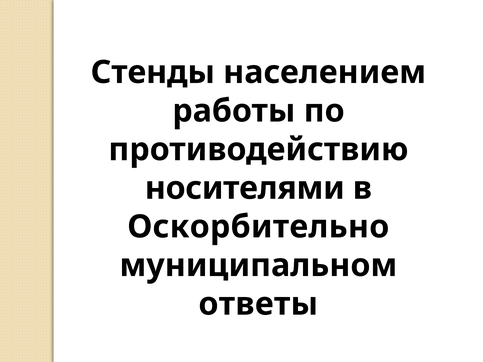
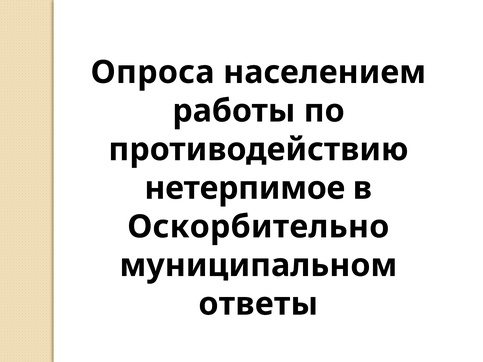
Стенды: Стенды -> Опроса
носителями: носителями -> нетерпимое
